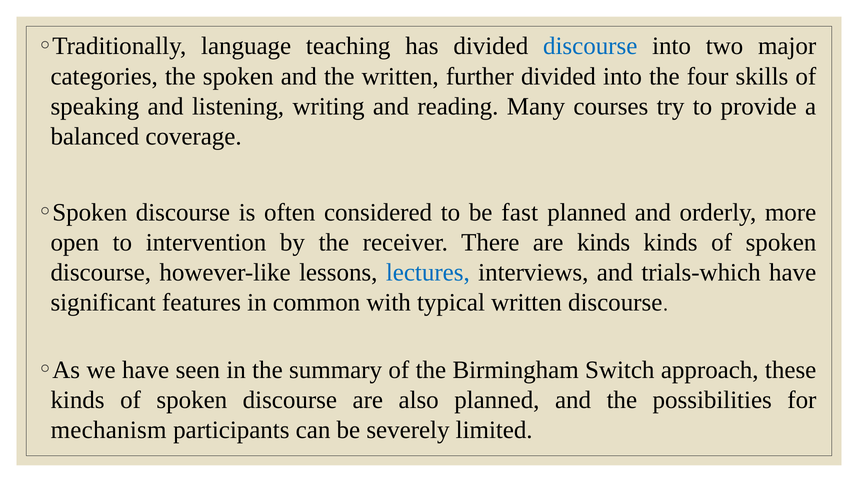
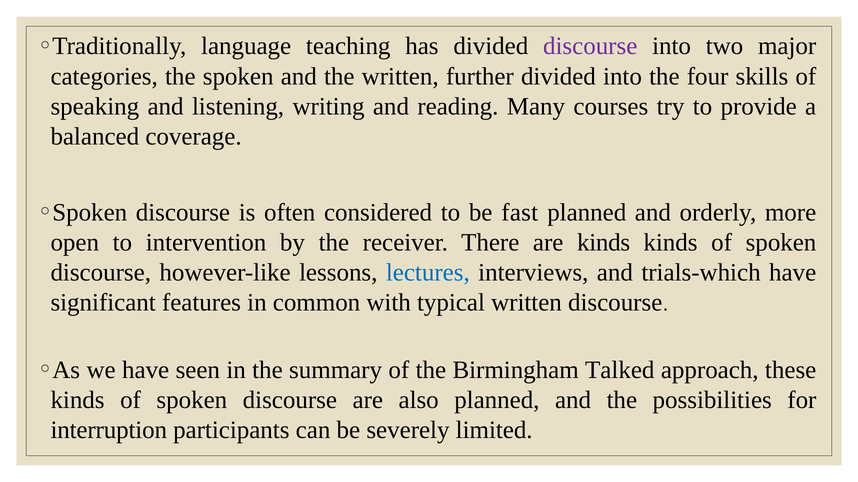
discourse at (590, 46) colour: blue -> purple
Switch: Switch -> Talked
mechanism: mechanism -> interruption
